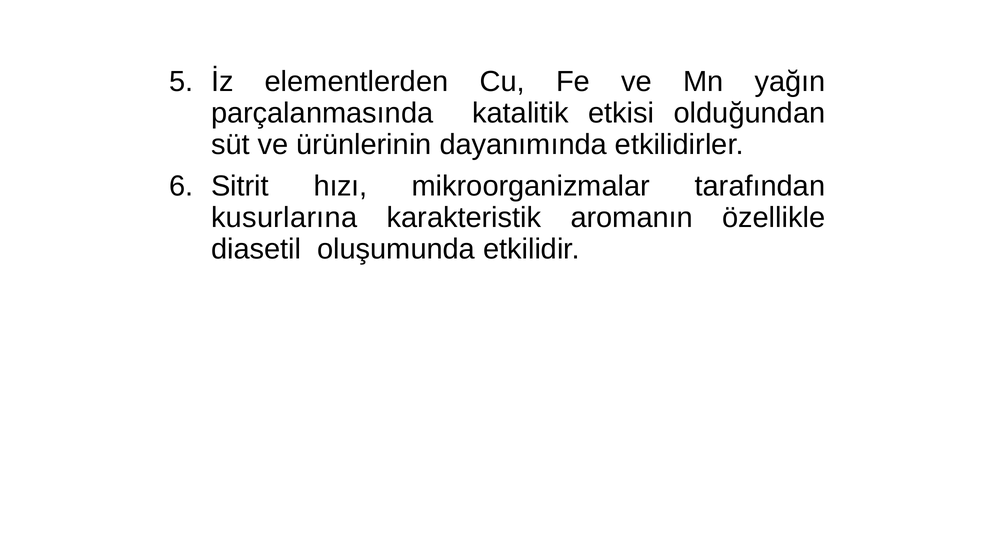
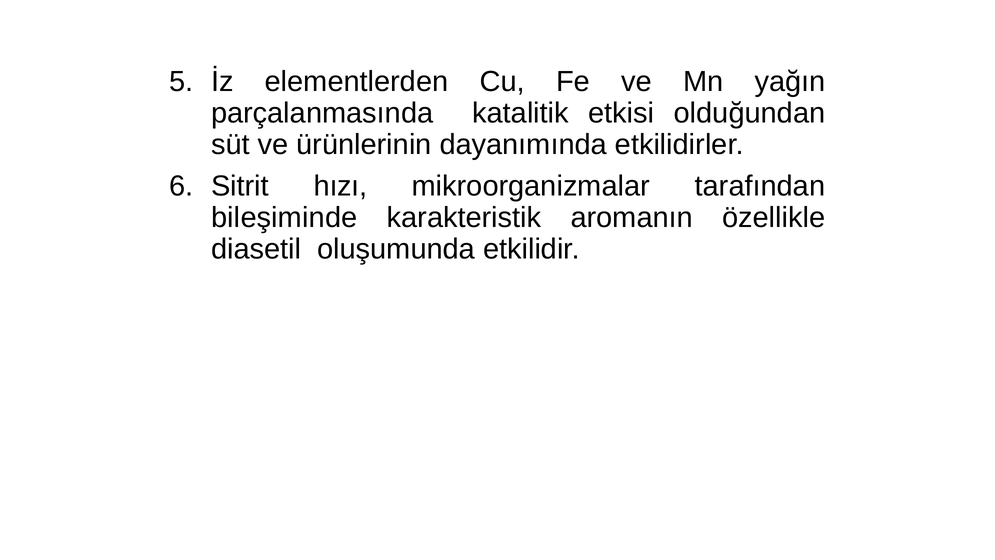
kusurlarına: kusurlarına -> bileşiminde
